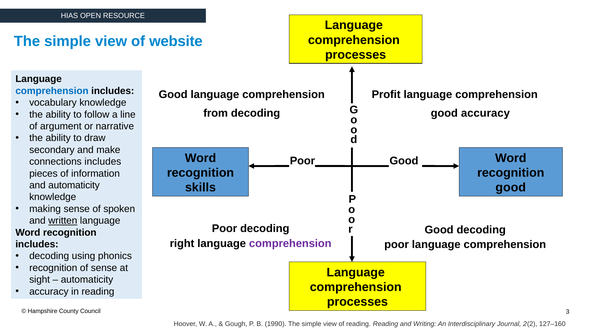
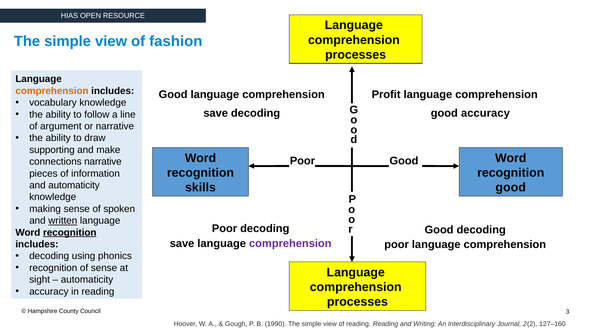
website: website -> fashion
comprehension at (52, 91) colour: blue -> orange
from at (216, 113): from -> save
secondary: secondary -> supporting
connections includes: includes -> narrative
recognition at (70, 233) underline: none -> present
right at (182, 244): right -> save
